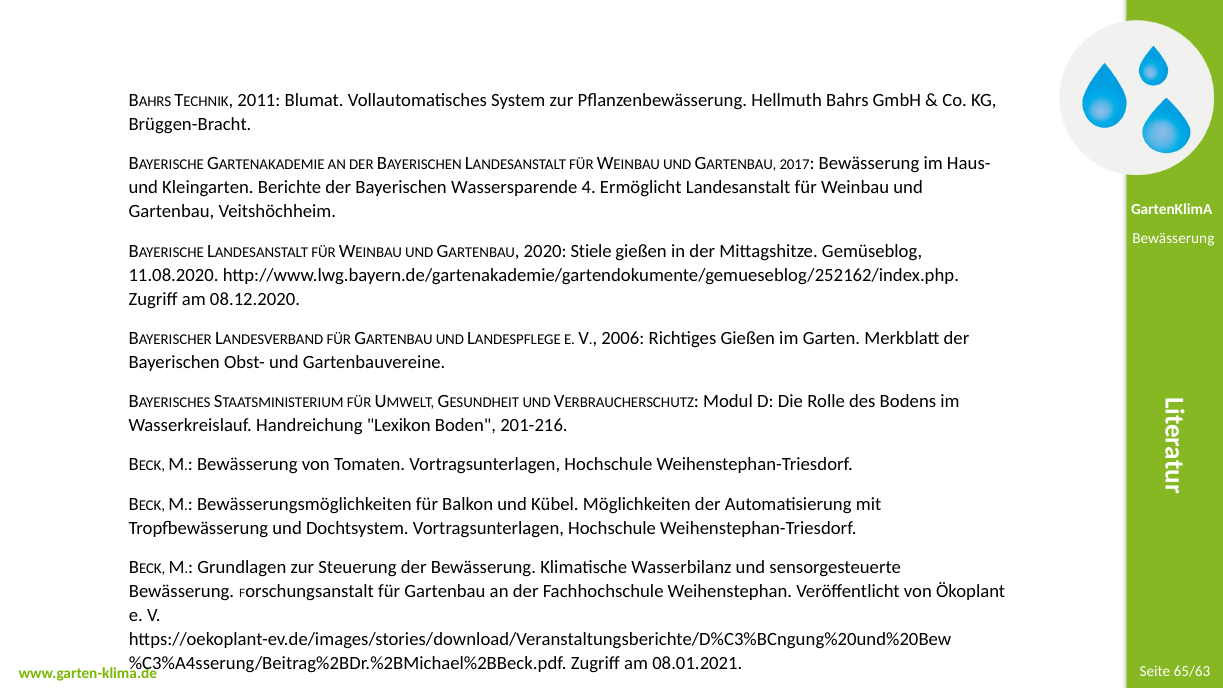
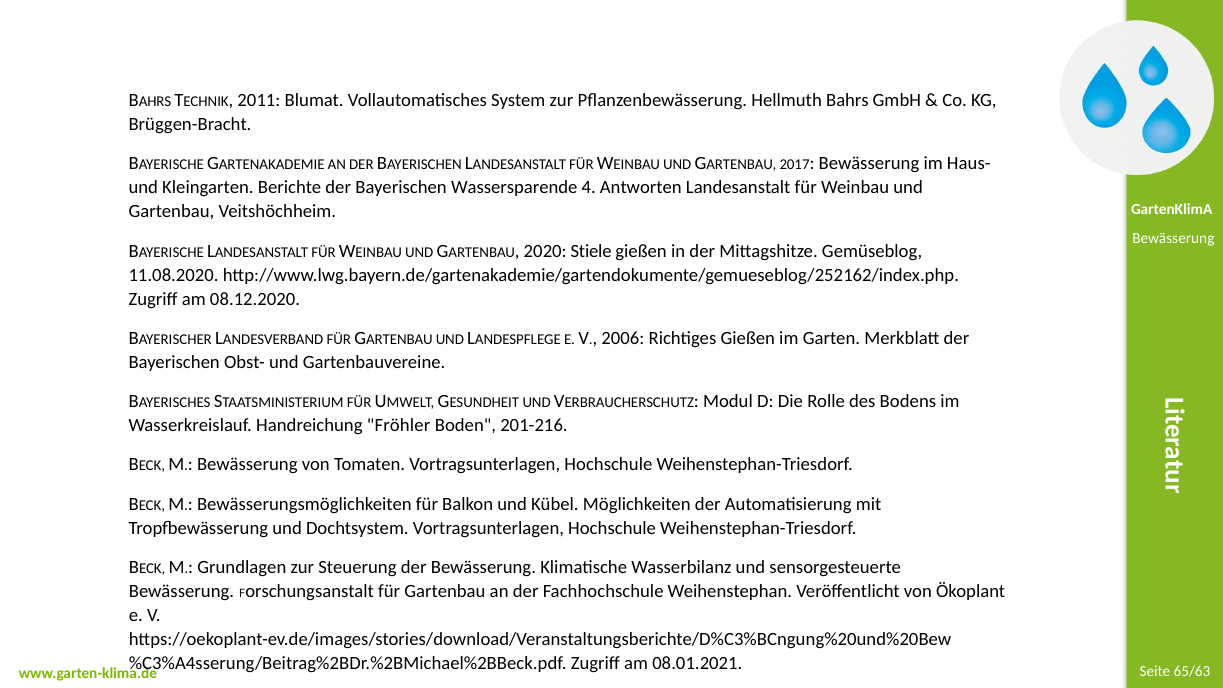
Ermöglicht: Ermöglicht -> Antworten
Lexikon: Lexikon -> Fröhler
